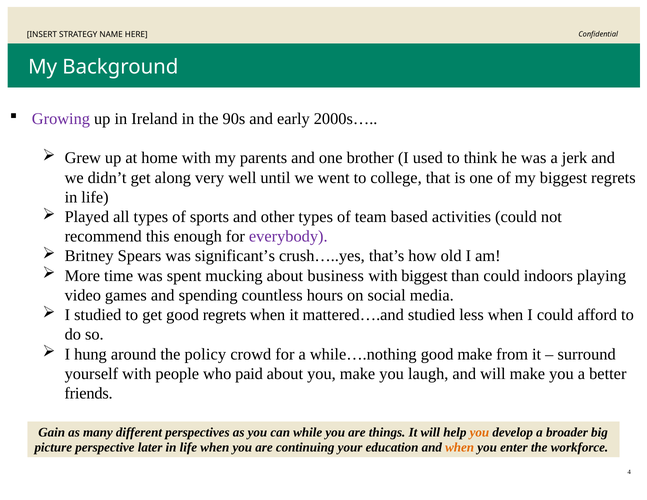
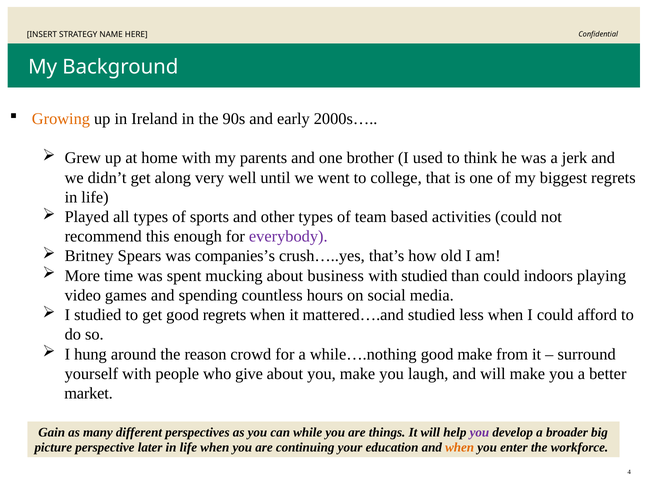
Growing colour: purple -> orange
significant’s: significant’s -> companies’s
with biggest: biggest -> studied
policy: policy -> reason
paid: paid -> give
friends: friends -> market
you at (479, 433) colour: orange -> purple
